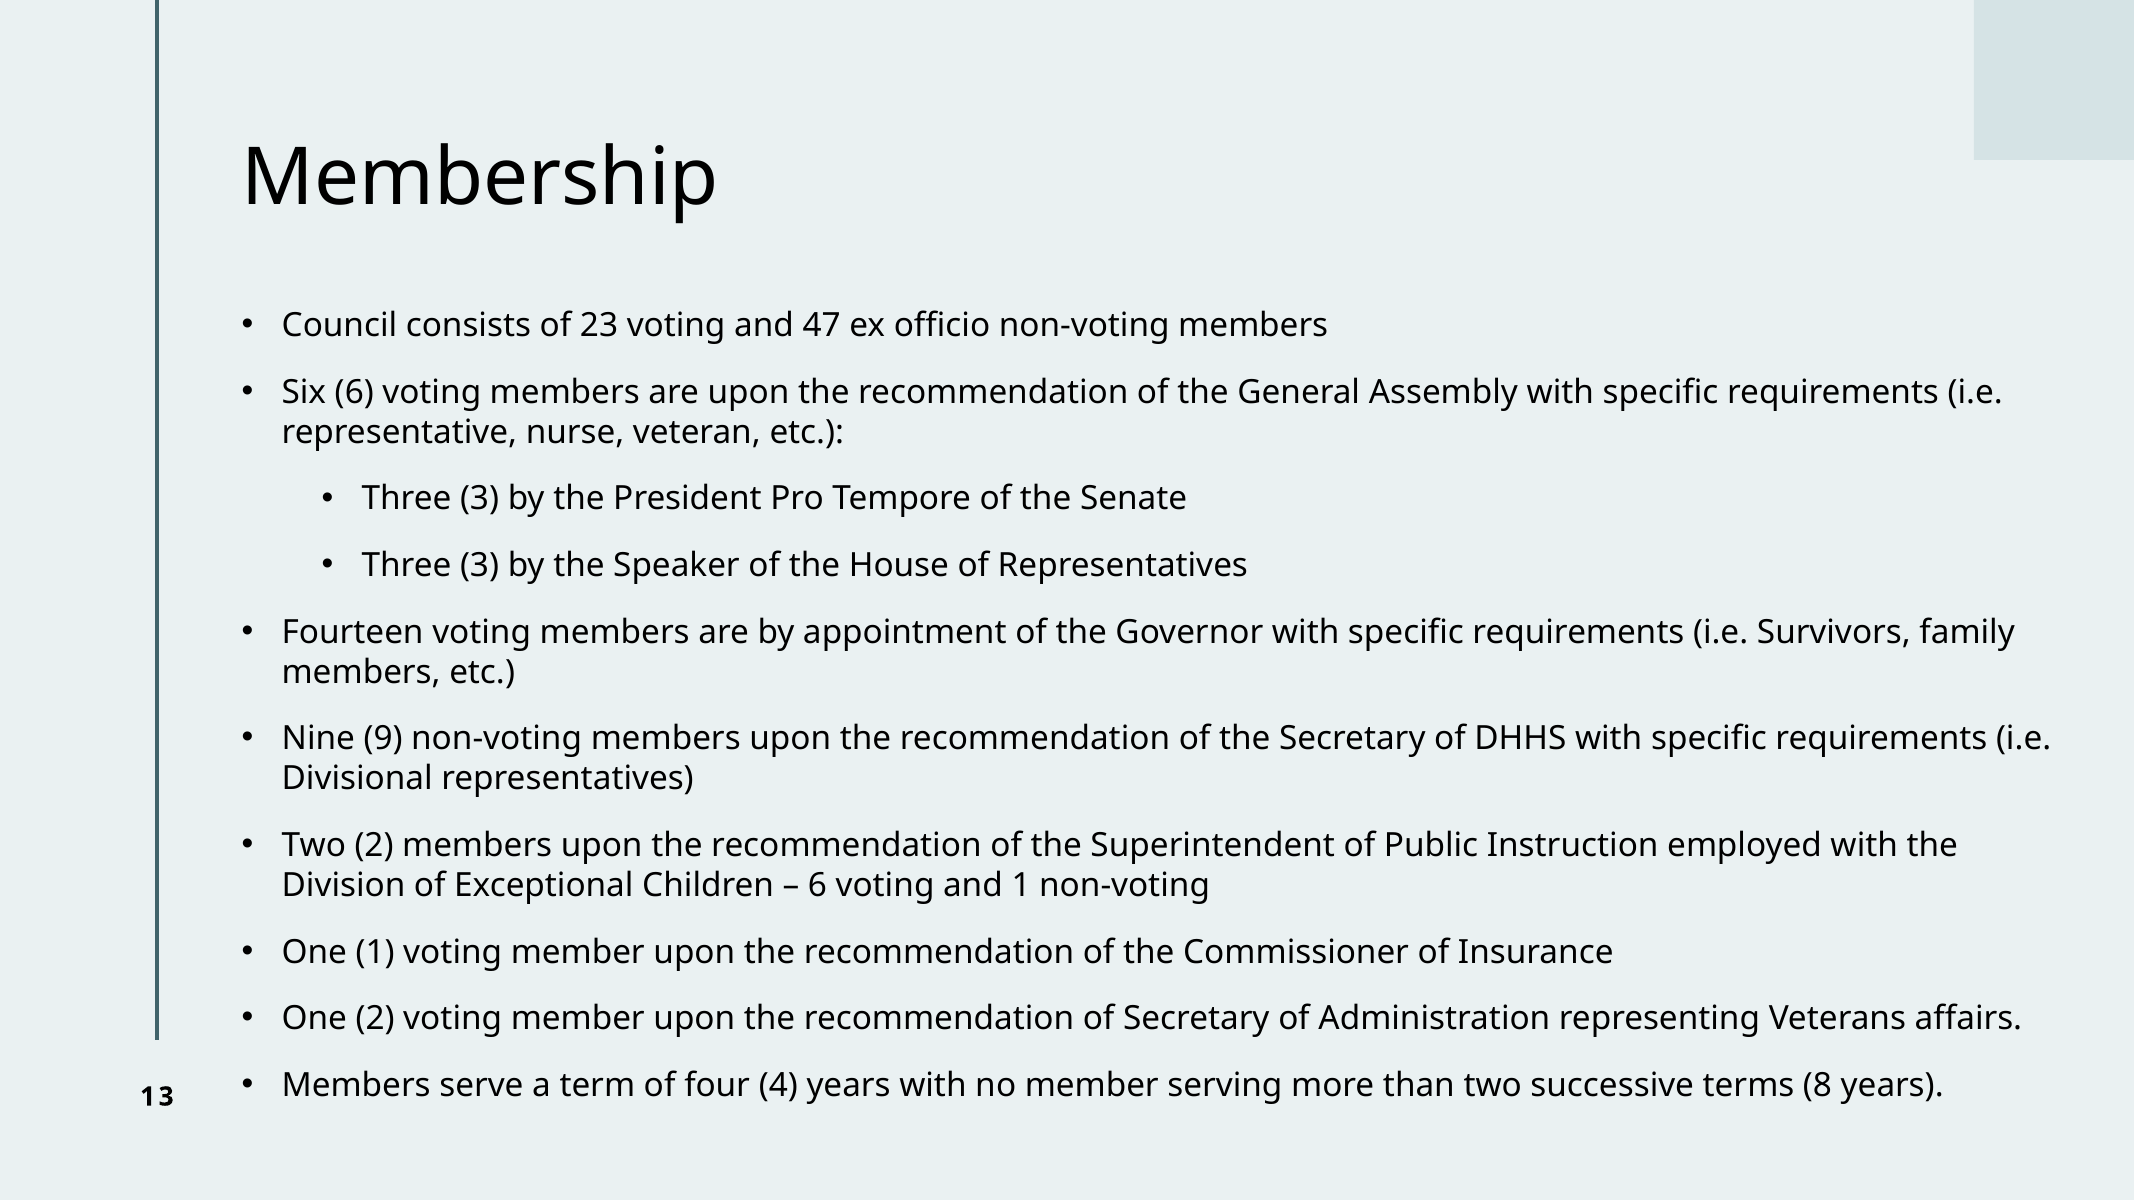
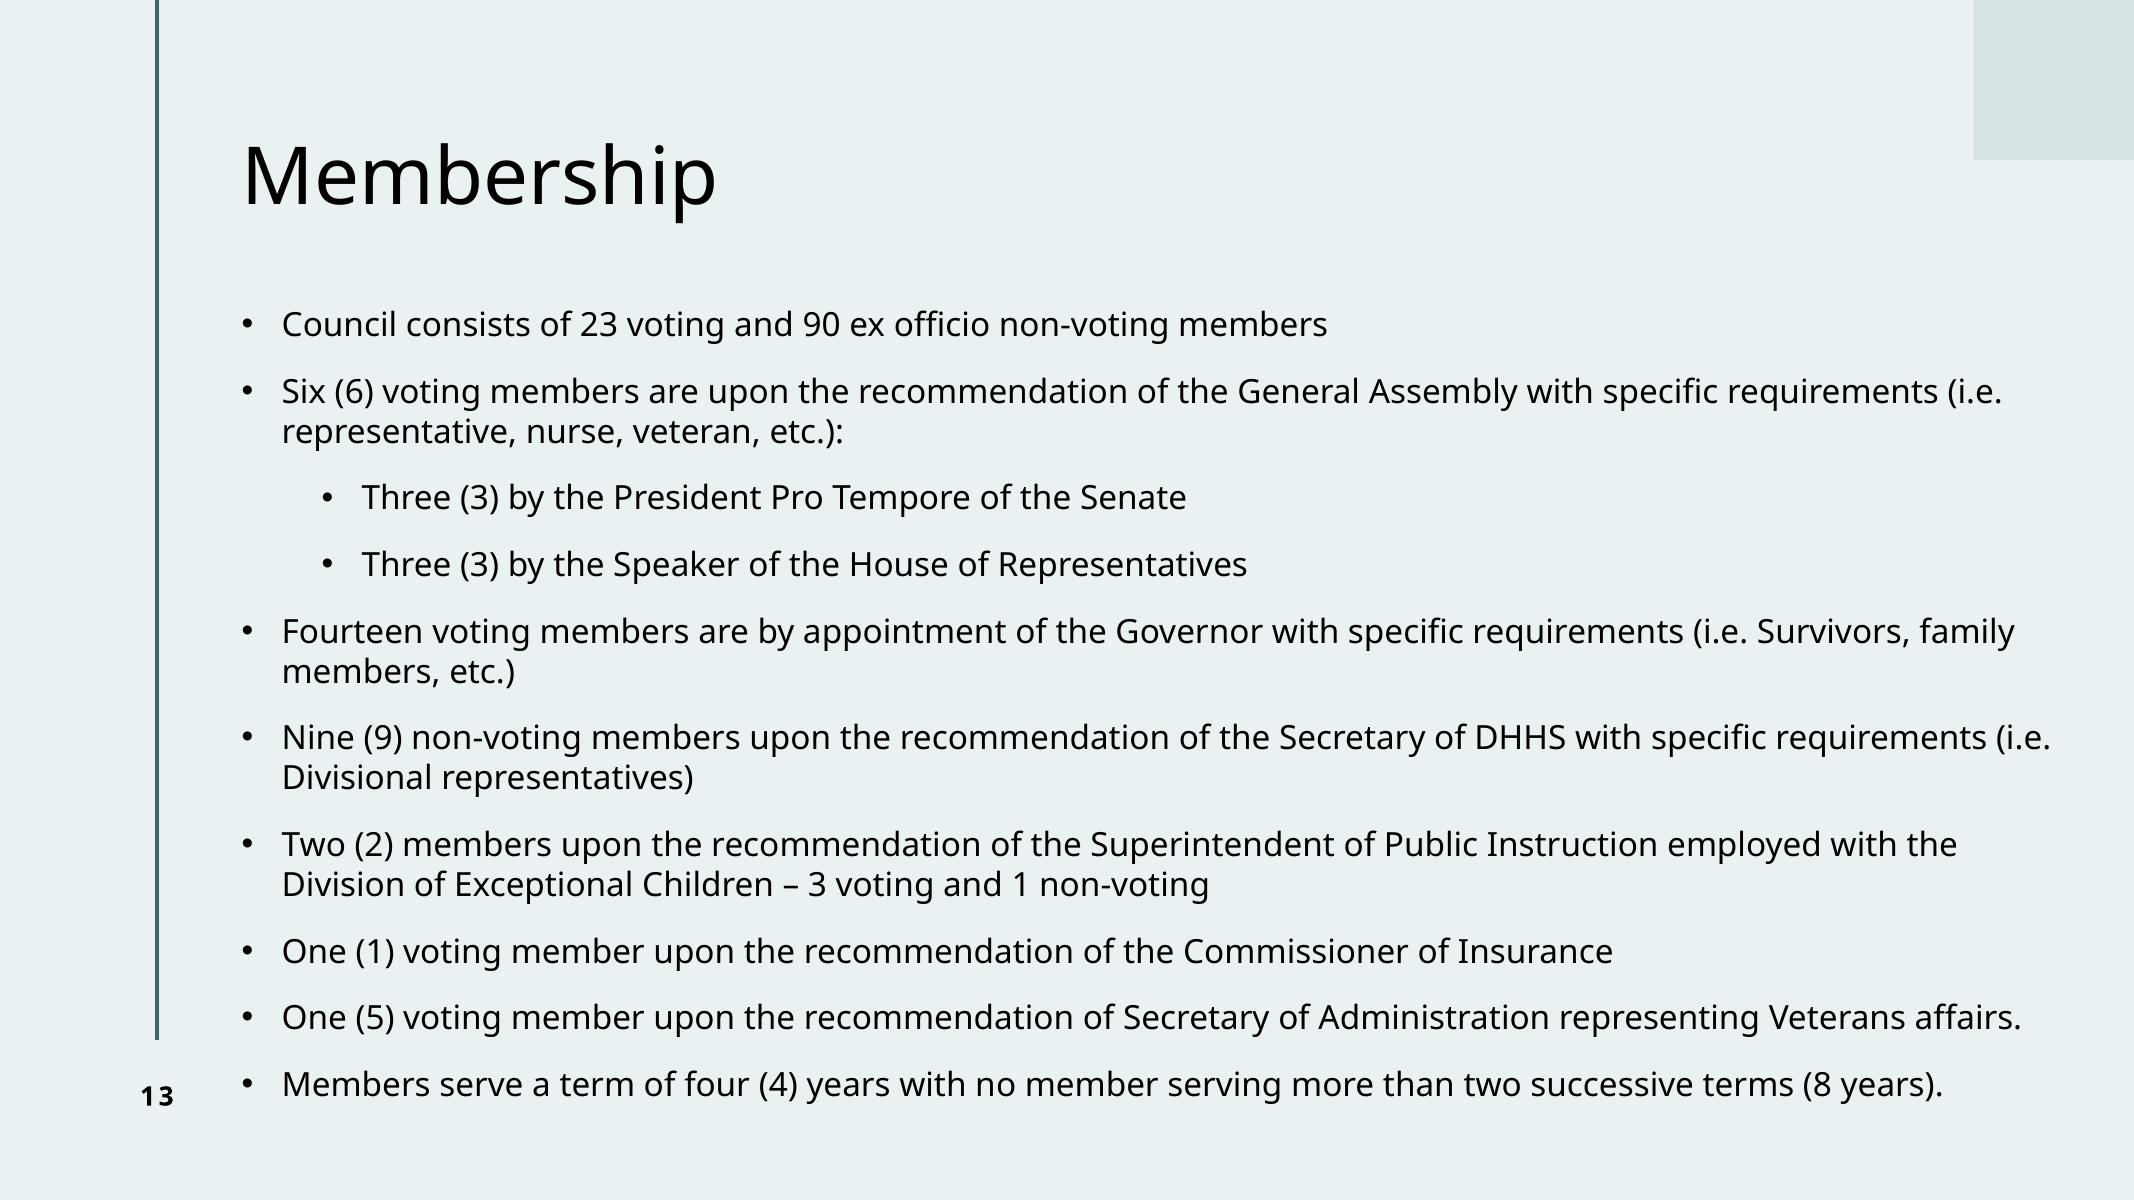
47: 47 -> 90
6 at (818, 886): 6 -> 3
One 2: 2 -> 5
